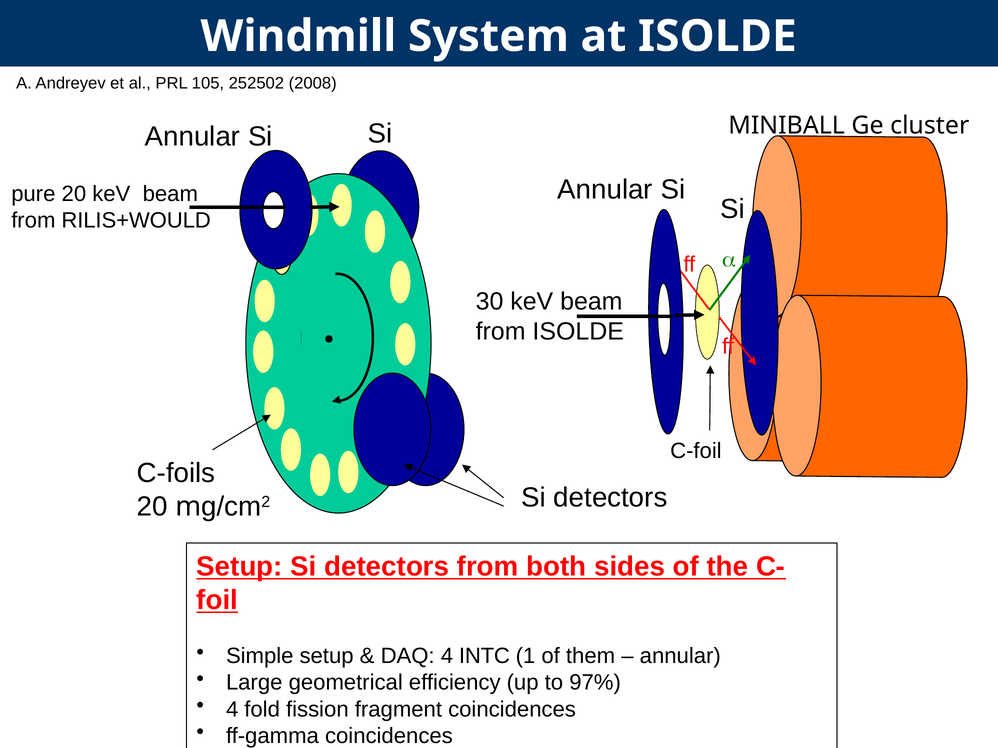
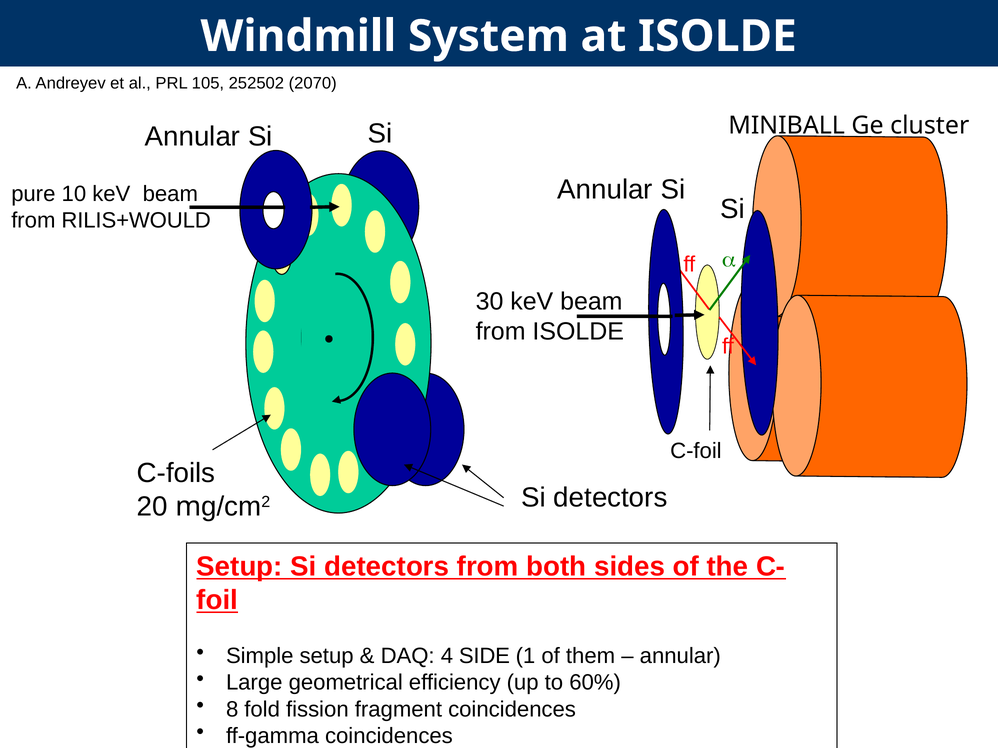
2008: 2008 -> 2070
pure 20: 20 -> 10
INTC: INTC -> SIDE
97%: 97% -> 60%
4 at (232, 710): 4 -> 8
